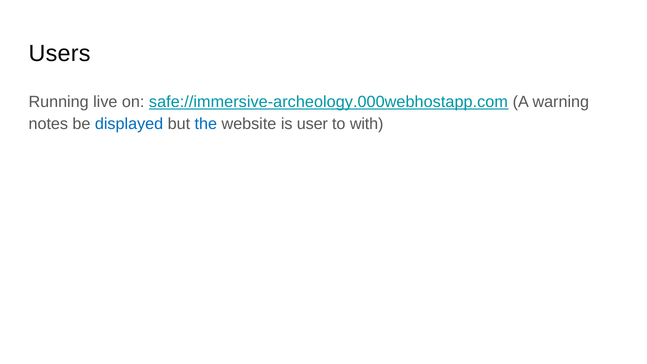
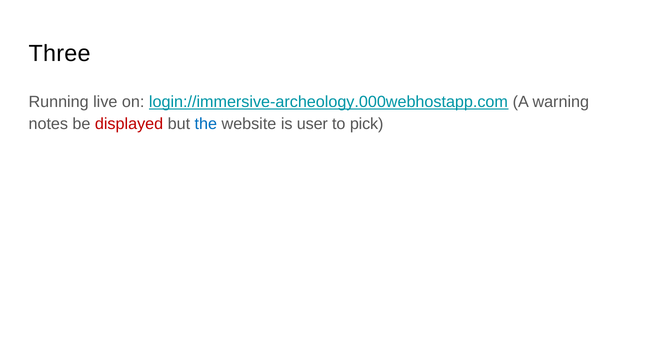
Users: Users -> Three
safe://immersive-archeology.000webhostapp.com: safe://immersive-archeology.000webhostapp.com -> login://immersive-archeology.000webhostapp.com
displayed colour: blue -> red
with: with -> pick
